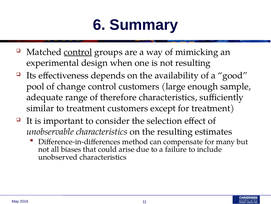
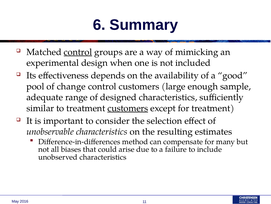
not resulting: resulting -> included
therefore: therefore -> designed
customers at (128, 108) underline: none -> present
